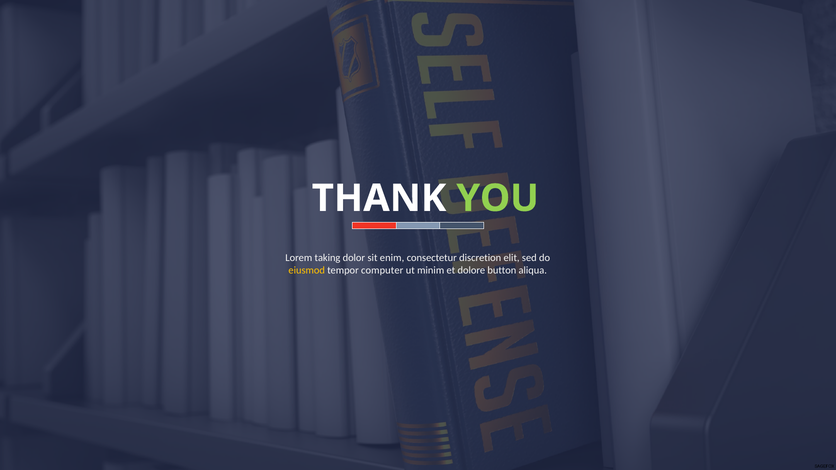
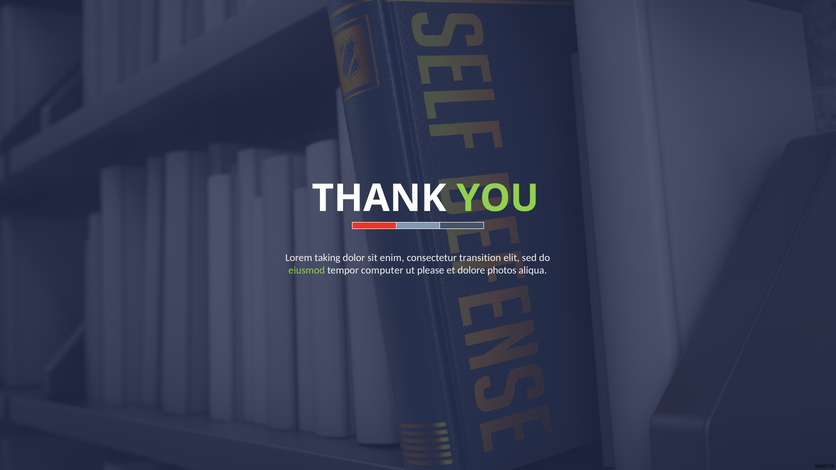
discretion: discretion -> transition
eiusmod colour: yellow -> light green
minim: minim -> please
button: button -> photos
